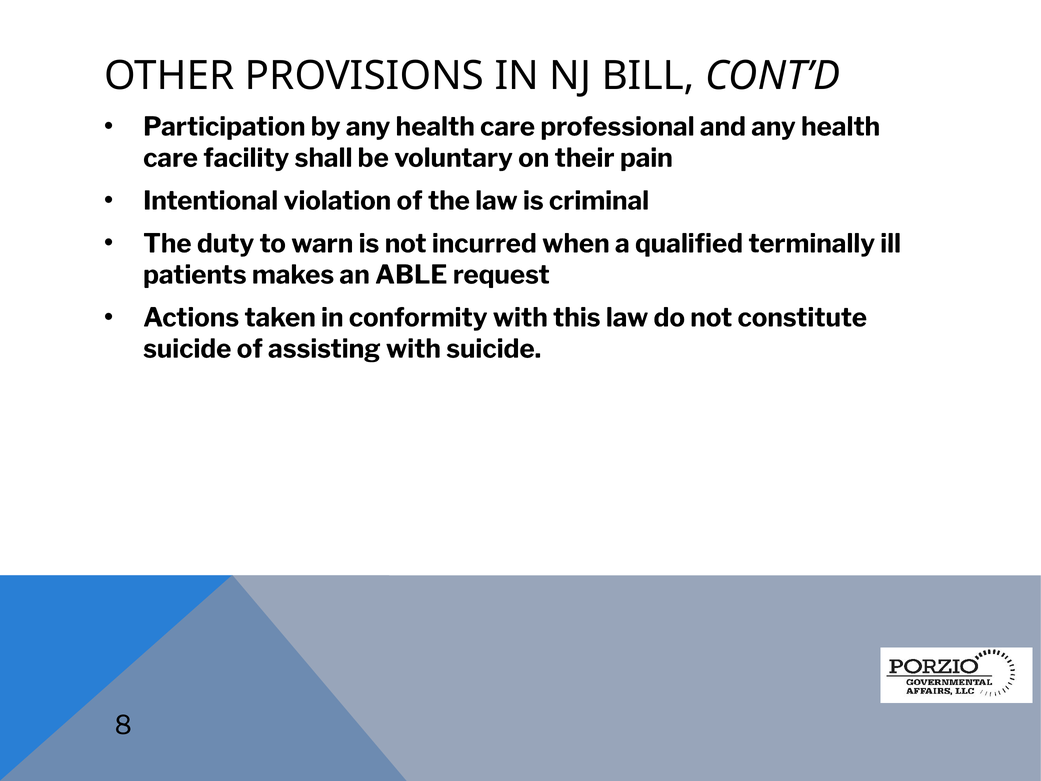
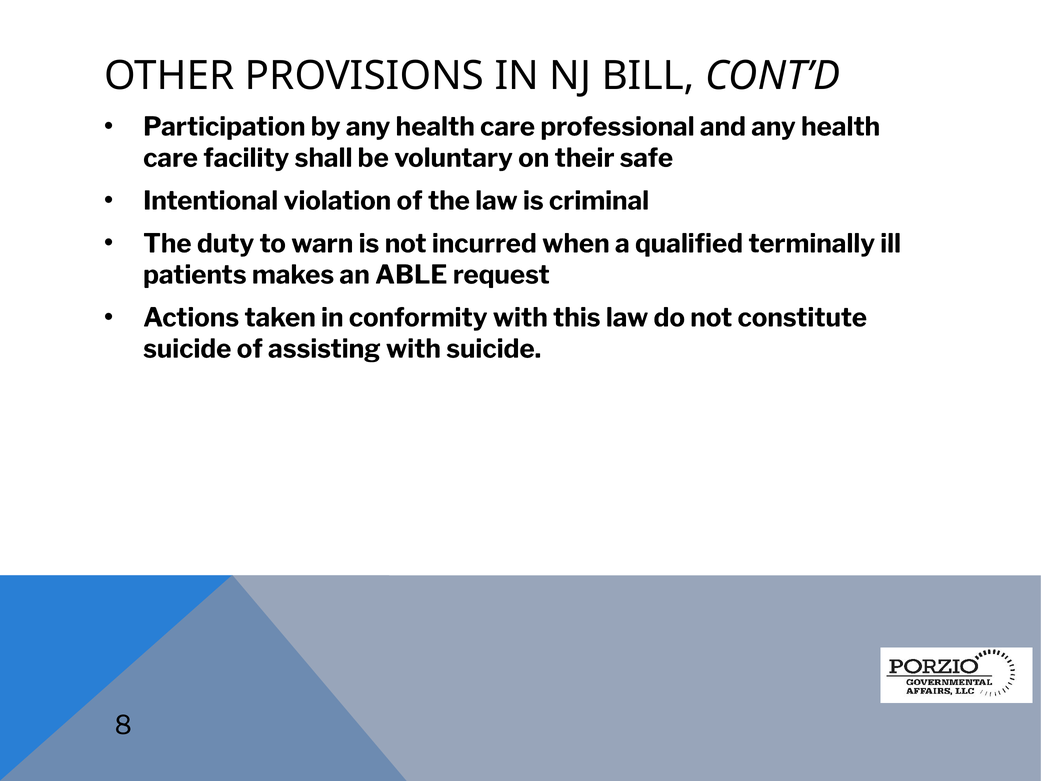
pain: pain -> safe
